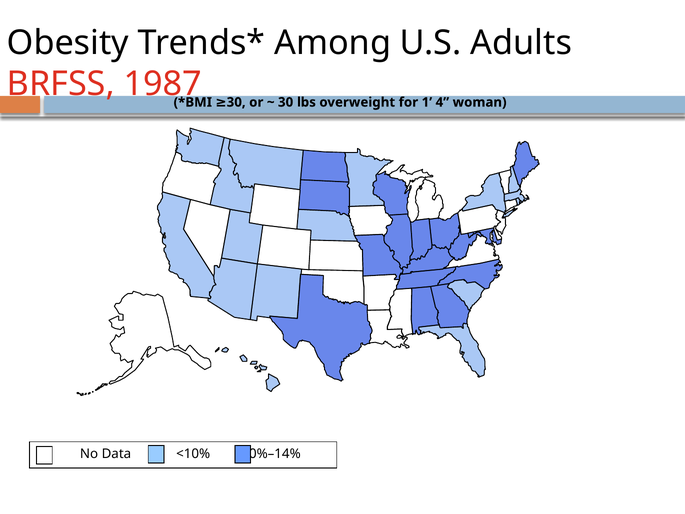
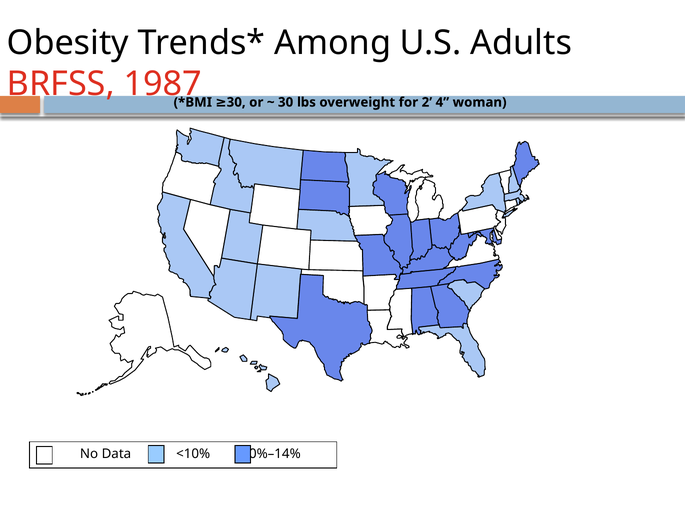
1: 1 -> 2
